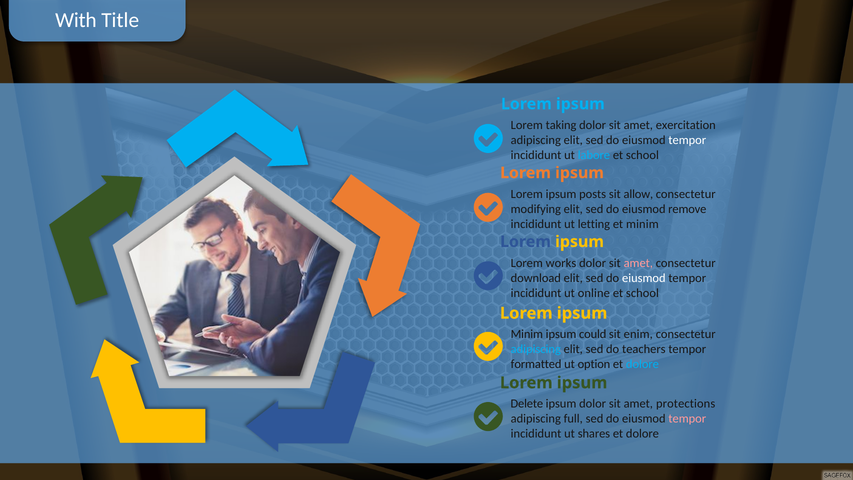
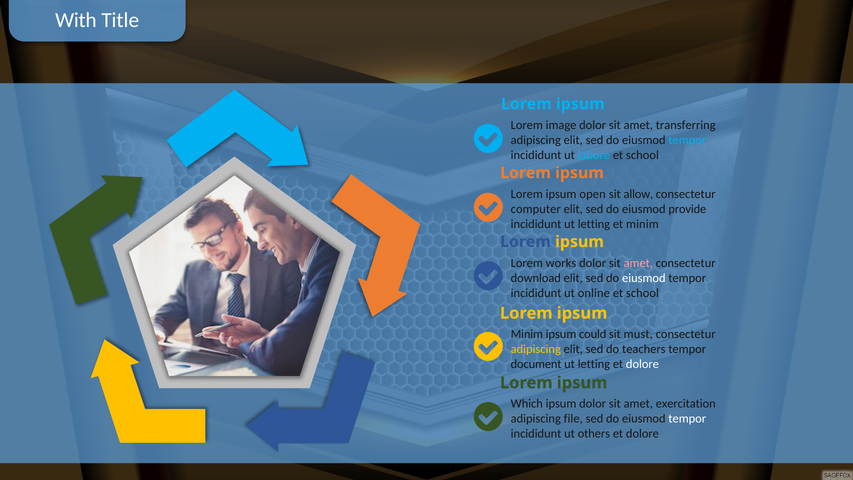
taking: taking -> image
exercitation: exercitation -> transferring
tempor at (687, 140) colour: white -> light blue
posts: posts -> open
modifying: modifying -> computer
remove: remove -> provide
enim: enim -> must
adipiscing at (536, 349) colour: light blue -> yellow
formatted: formatted -> document
option at (594, 364): option -> letting
dolore at (642, 364) colour: light blue -> white
Delete: Delete -> Which
protections: protections -> exercitation
full: full -> file
tempor at (687, 419) colour: pink -> white
shares: shares -> others
